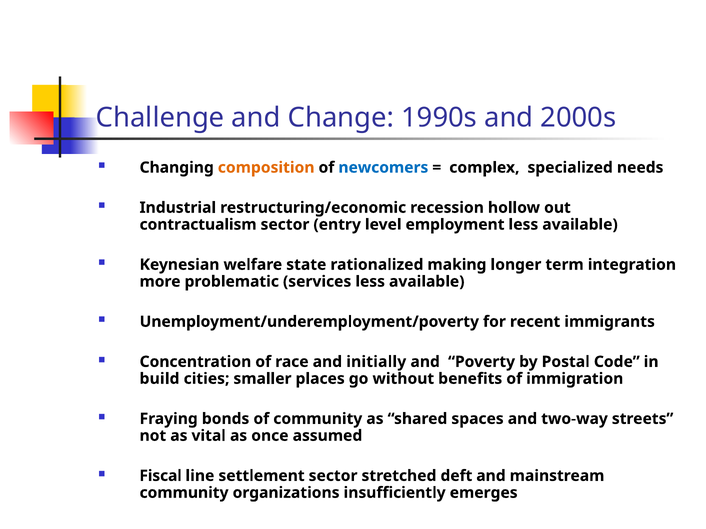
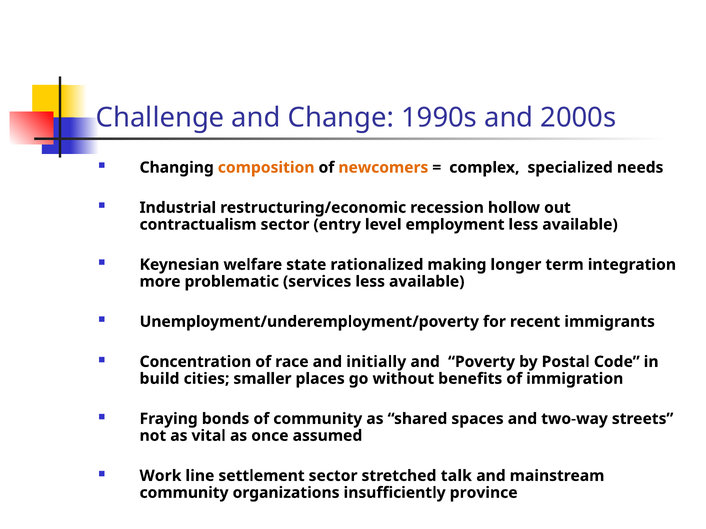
newcomers colour: blue -> orange
Fiscal: Fiscal -> Work
deft: deft -> talk
emerges: emerges -> province
